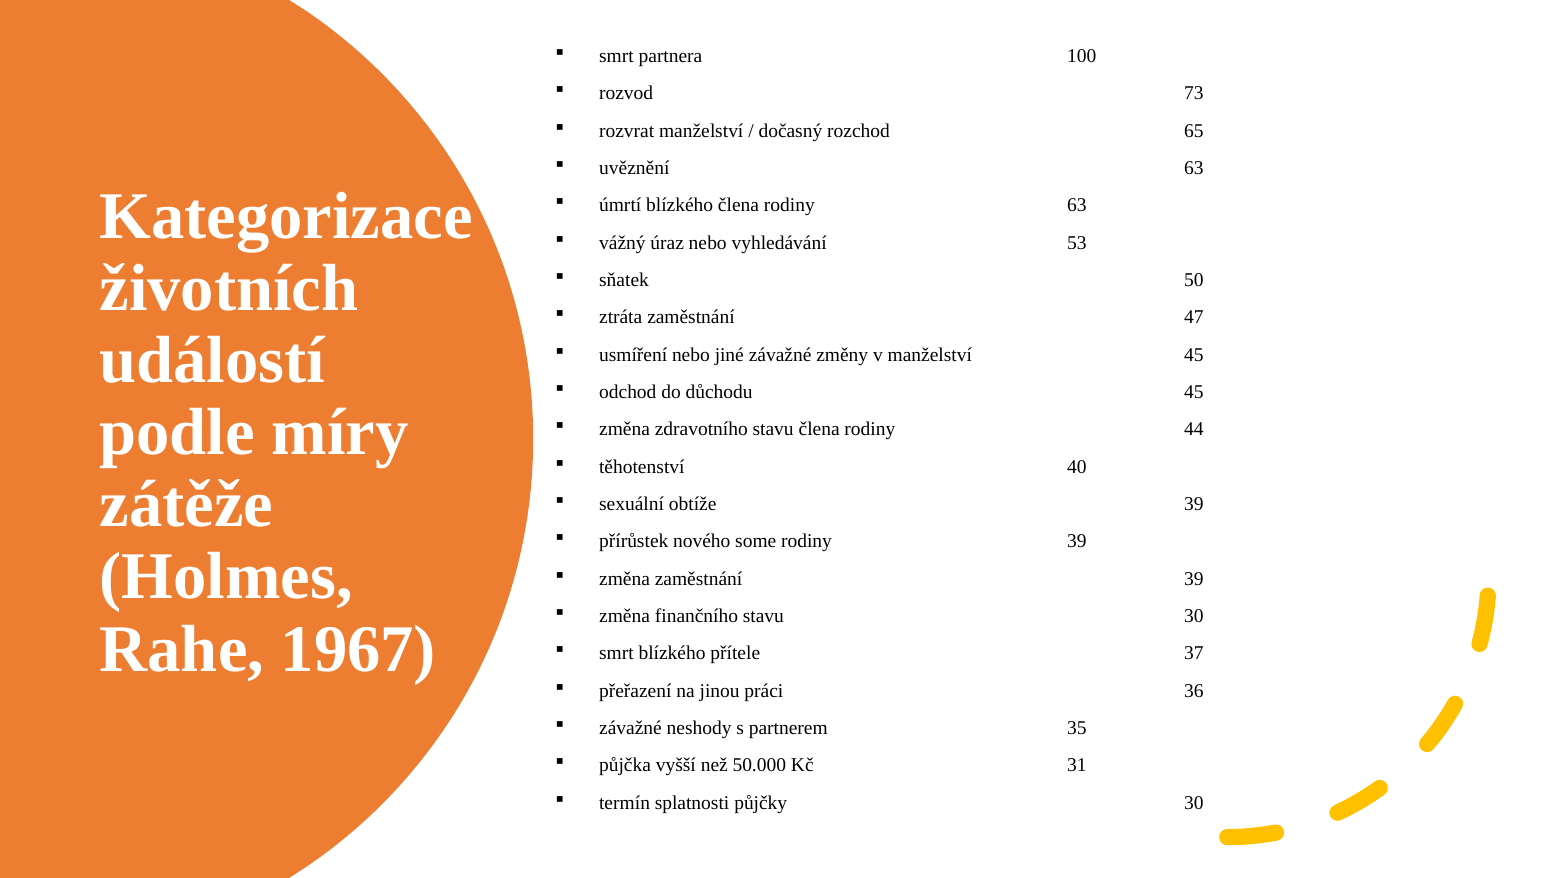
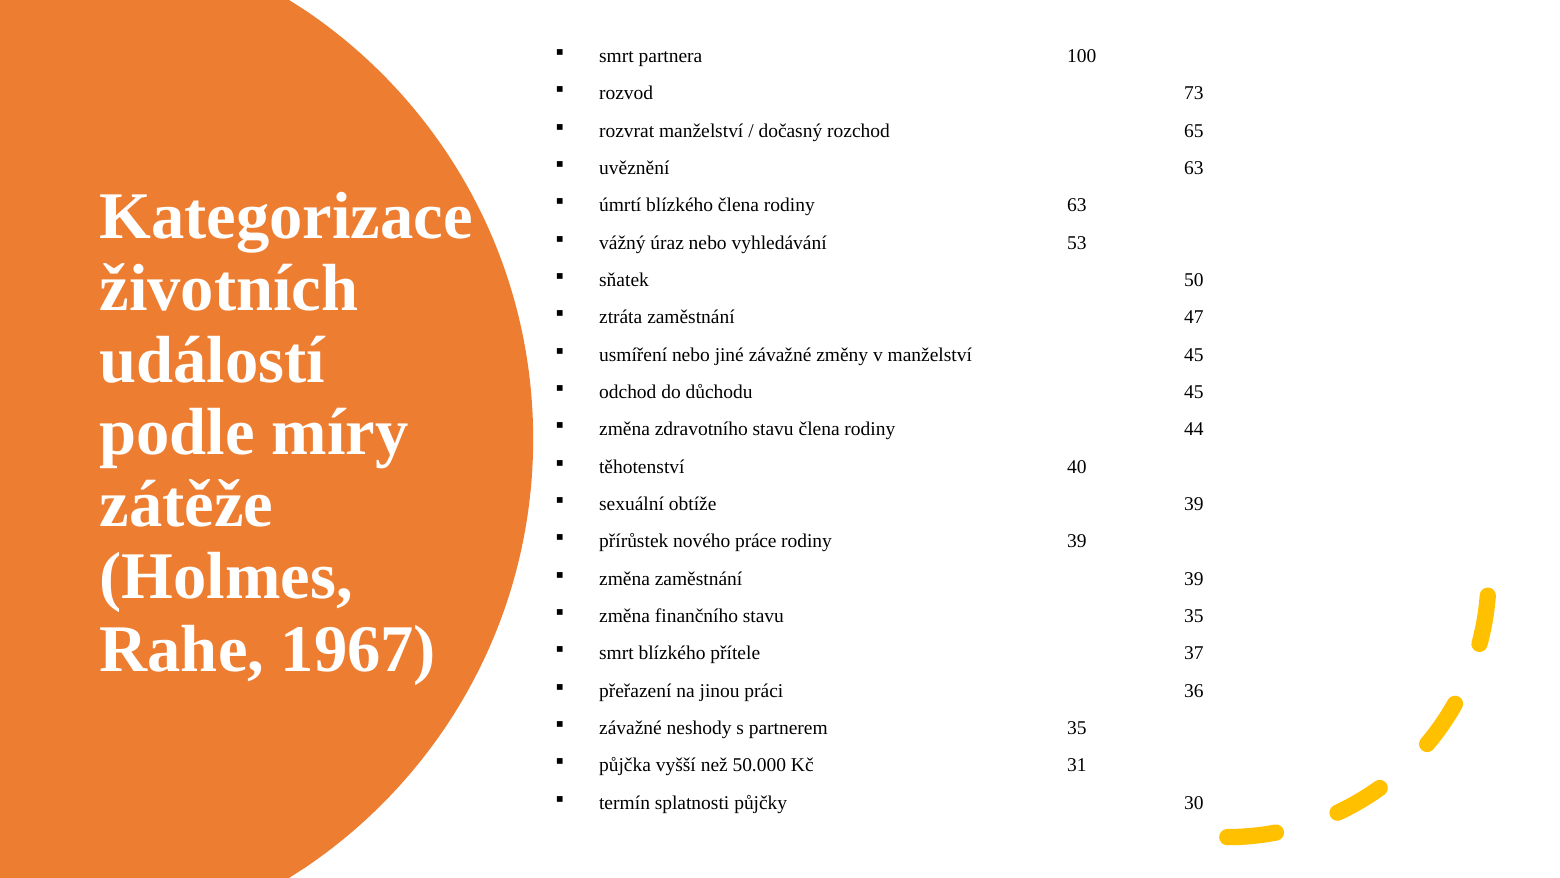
some: some -> práce
stavu 30: 30 -> 35
